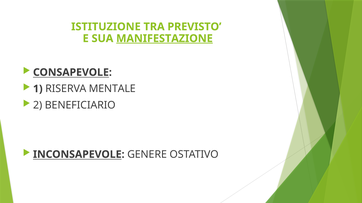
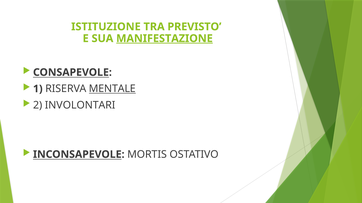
MENTALE underline: none -> present
BENEFICIARIO: BENEFICIARIO -> INVOLONTARI
GENERE: GENERE -> MORTIS
